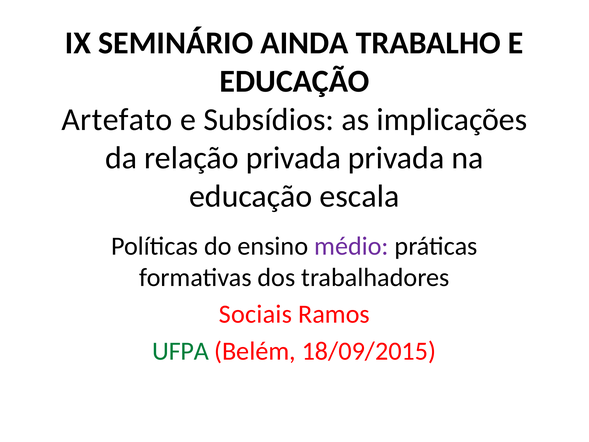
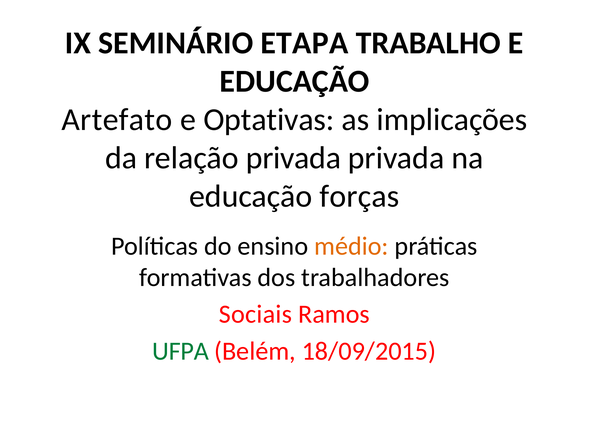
AINDA: AINDA -> ETAPA
Subsídios: Subsídios -> Optativas
escala: escala -> forças
médio colour: purple -> orange
